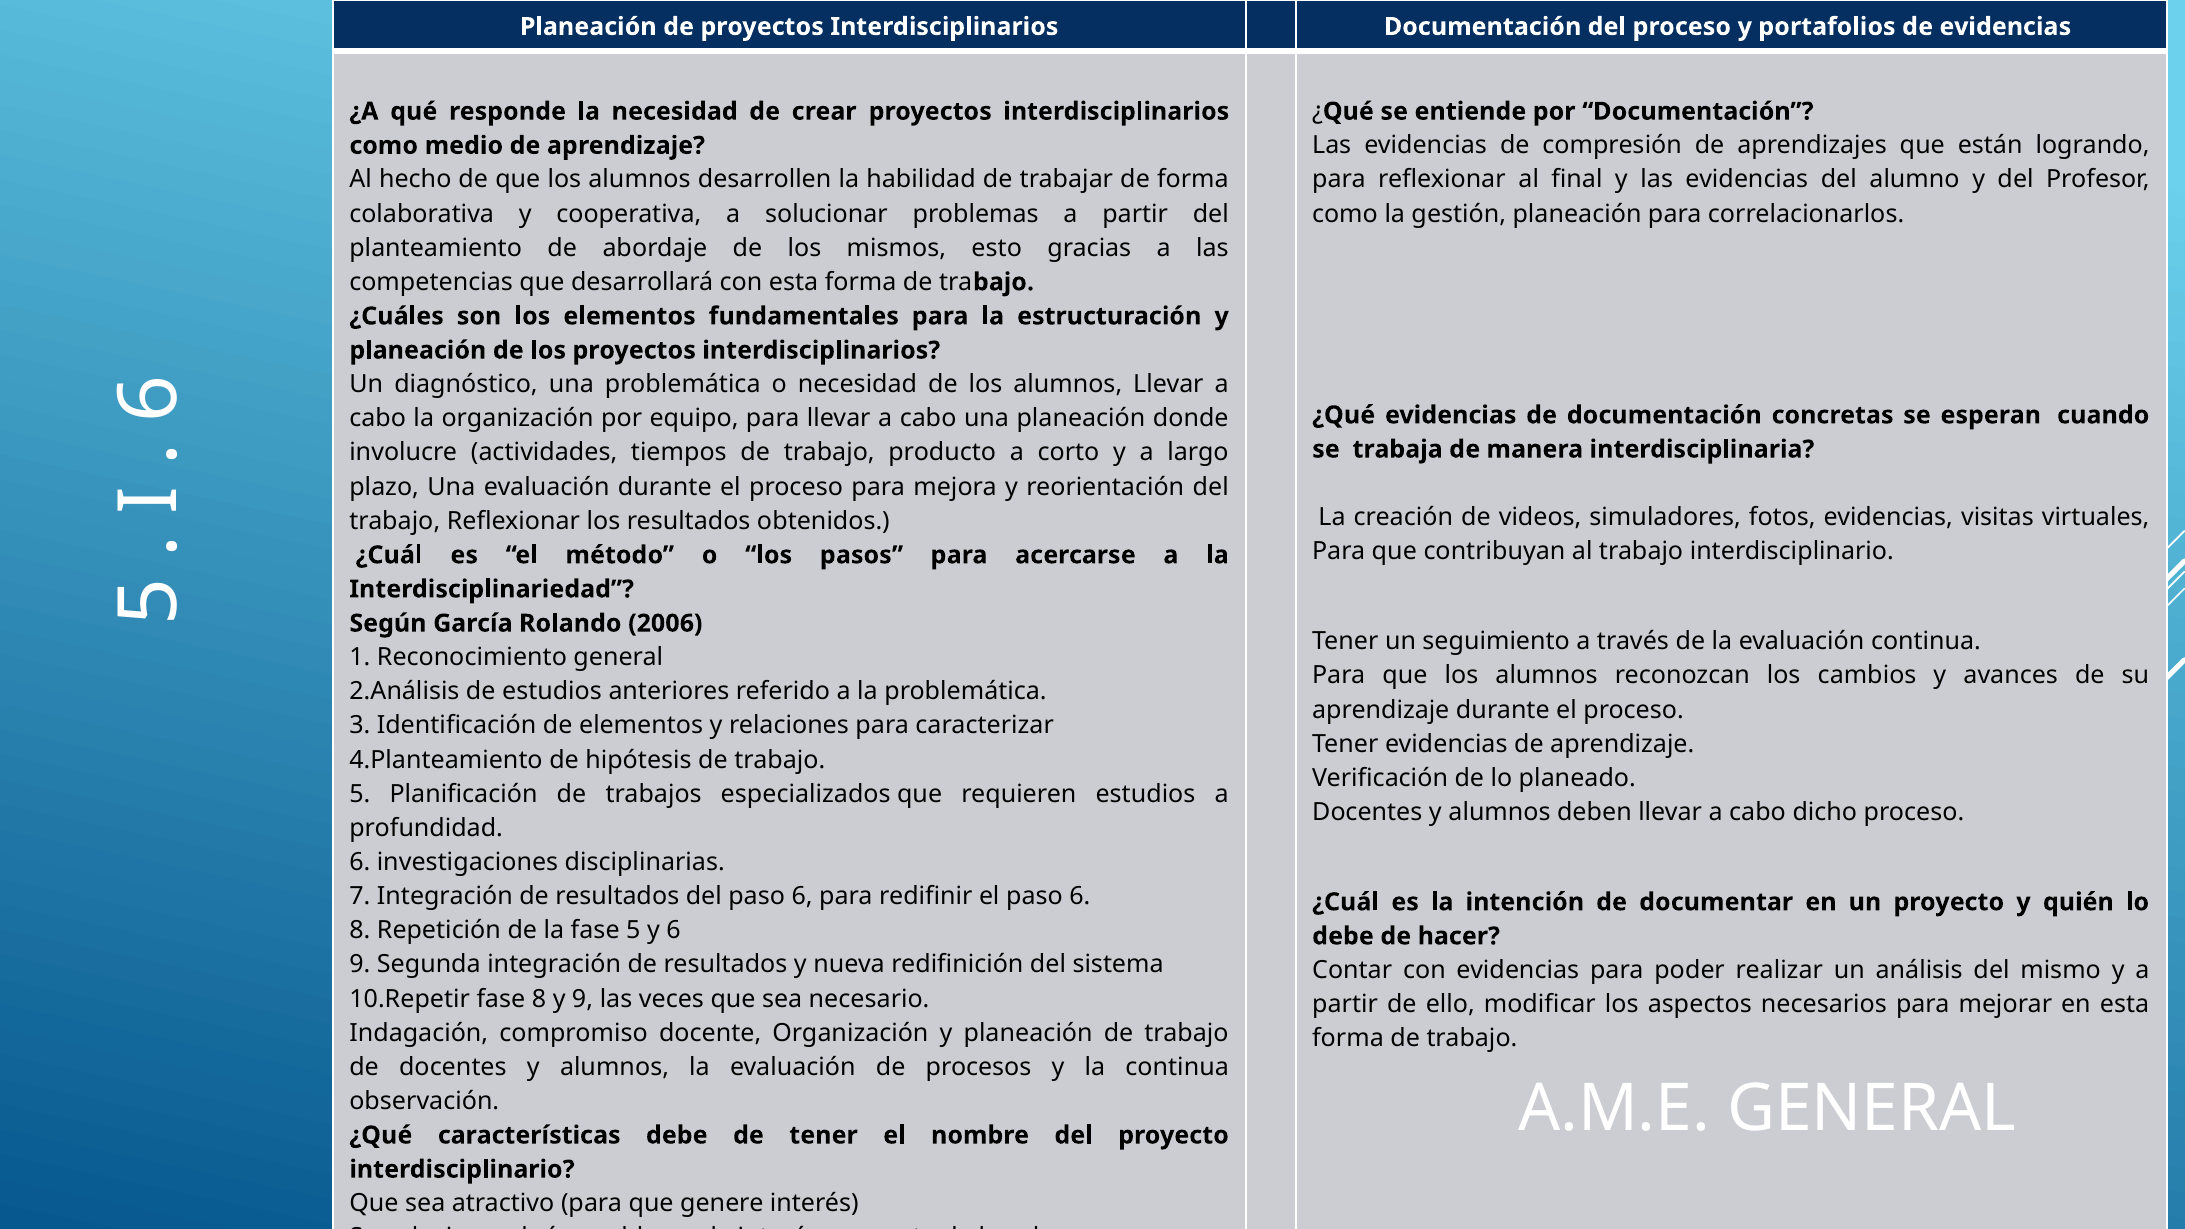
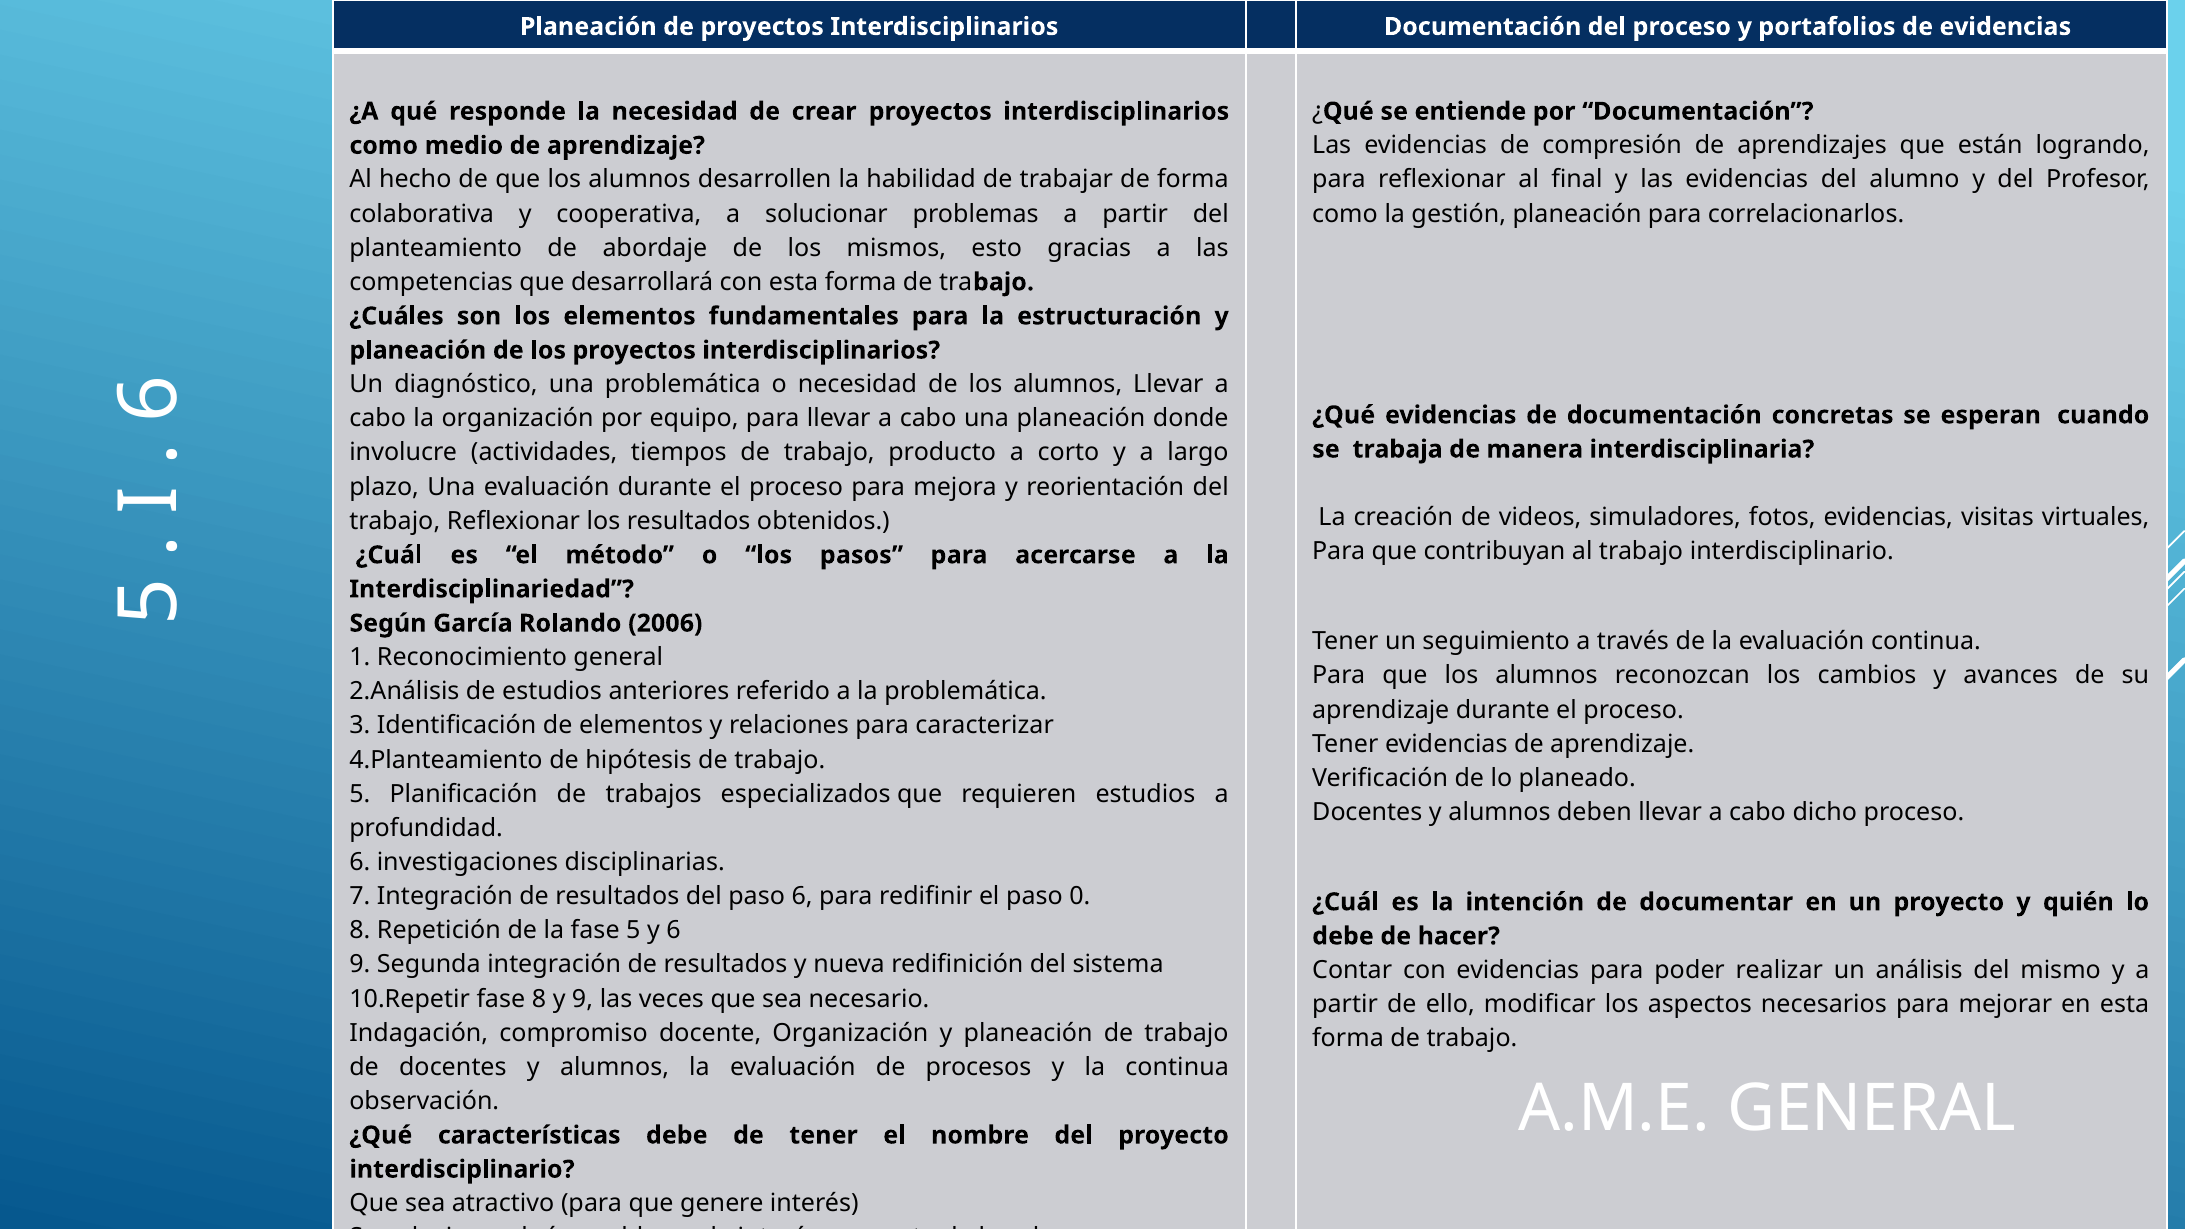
el paso 6: 6 -> 0
